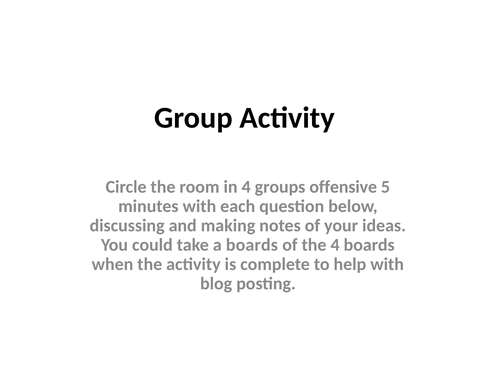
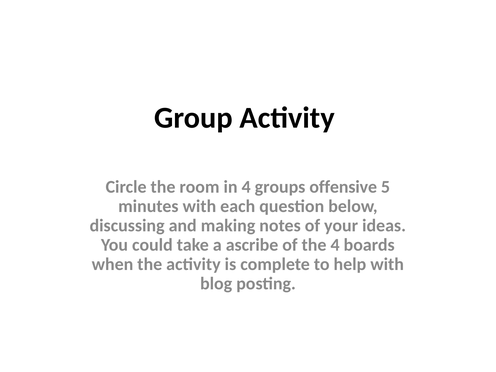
a boards: boards -> ascribe
